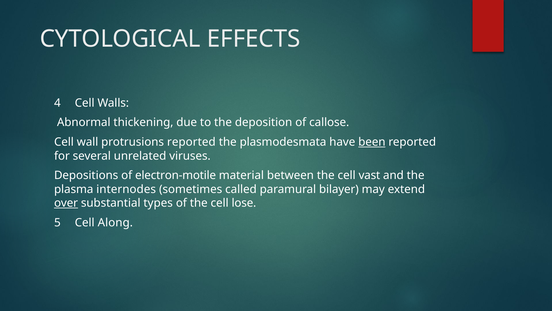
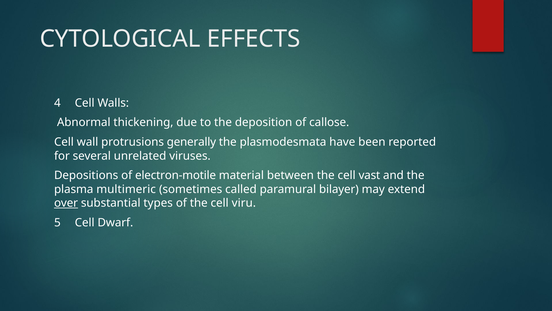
protrusions reported: reported -> generally
been underline: present -> none
internodes: internodes -> multimeric
lose: lose -> viru
Along: Along -> Dwarf
